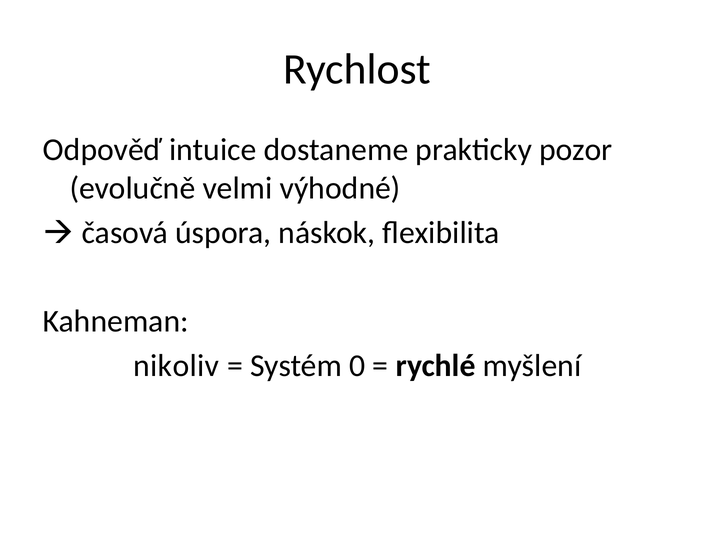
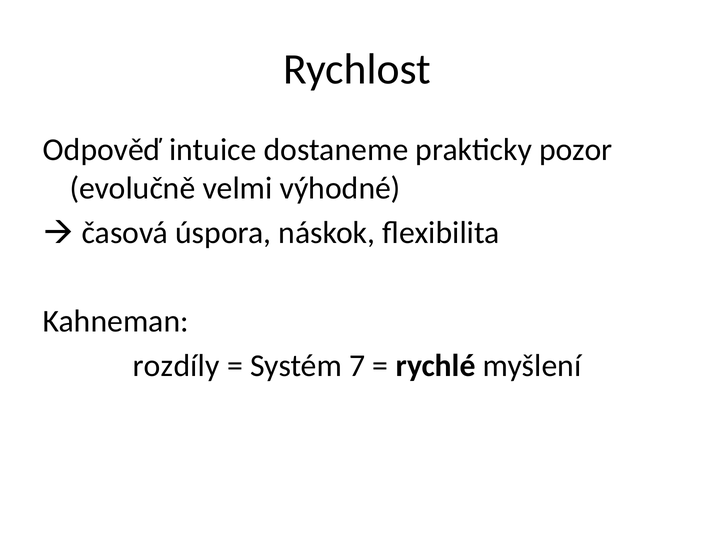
nikoliv: nikoliv -> rozdíly
0: 0 -> 7
